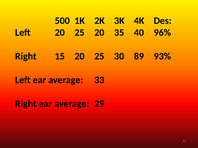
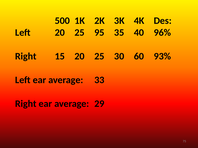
25 20: 20 -> 95
89: 89 -> 60
